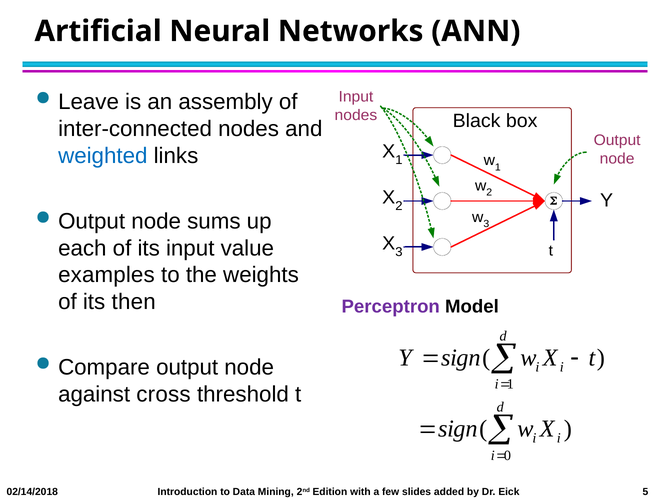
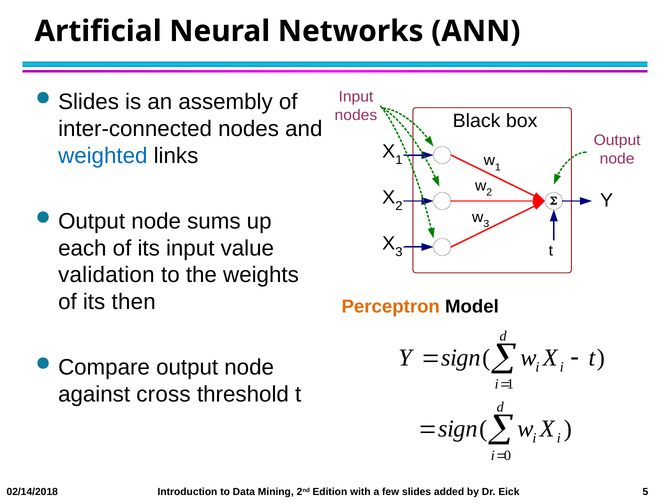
Leave at (89, 102): Leave -> Slides
examples: examples -> validation
Perceptron colour: purple -> orange
